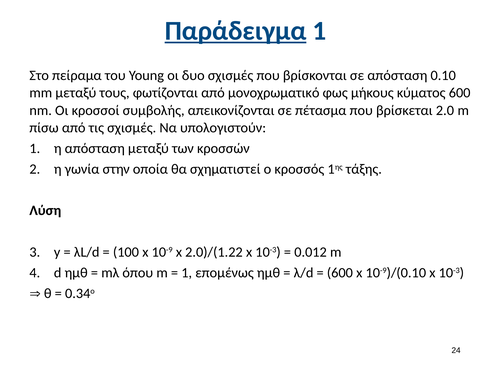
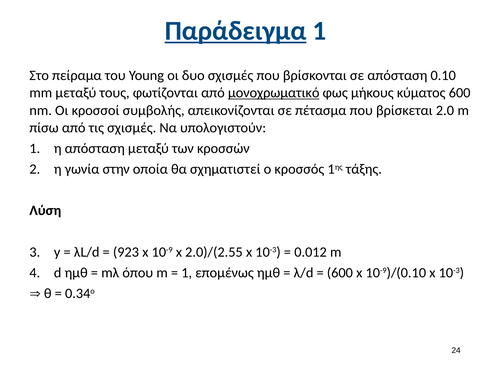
μονοχρωματικό underline: none -> present
100: 100 -> 923
2.0)/(1.22: 2.0)/(1.22 -> 2.0)/(2.55
